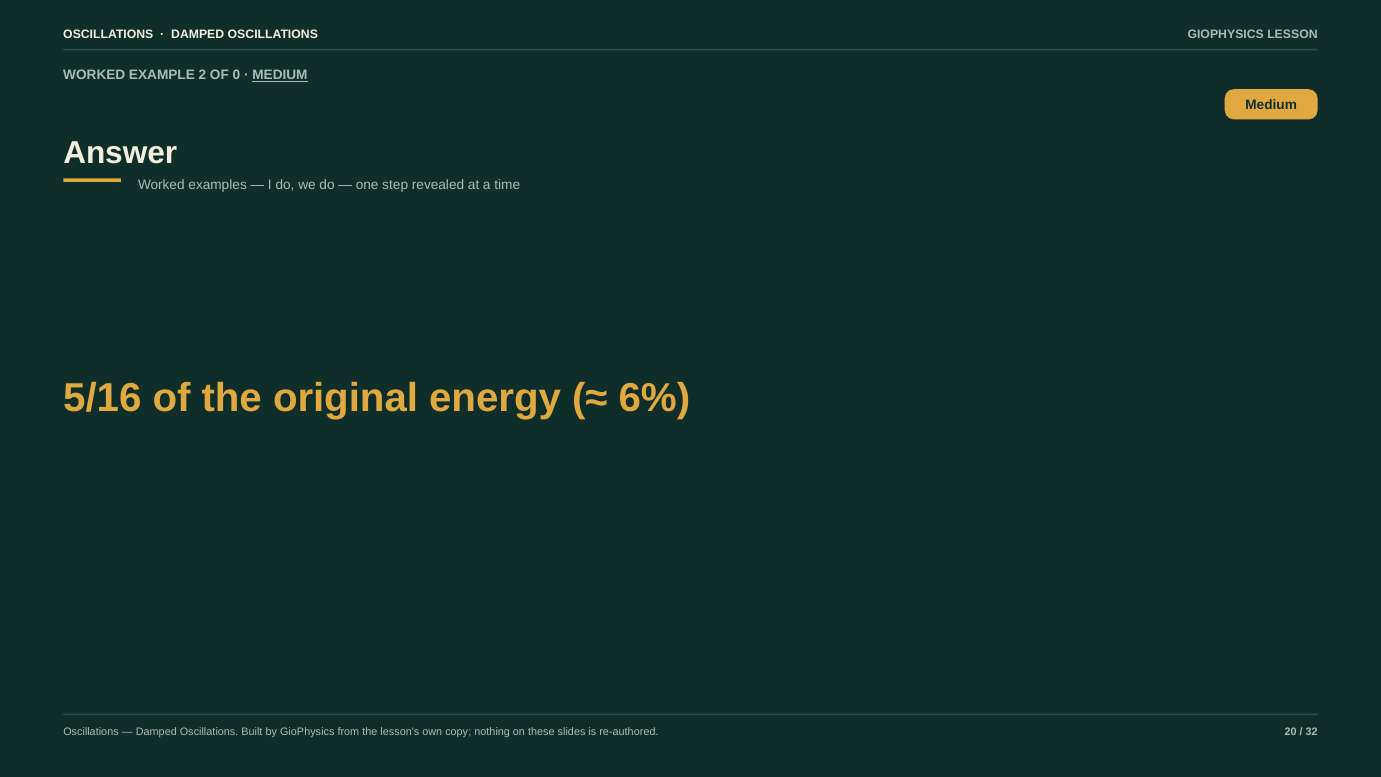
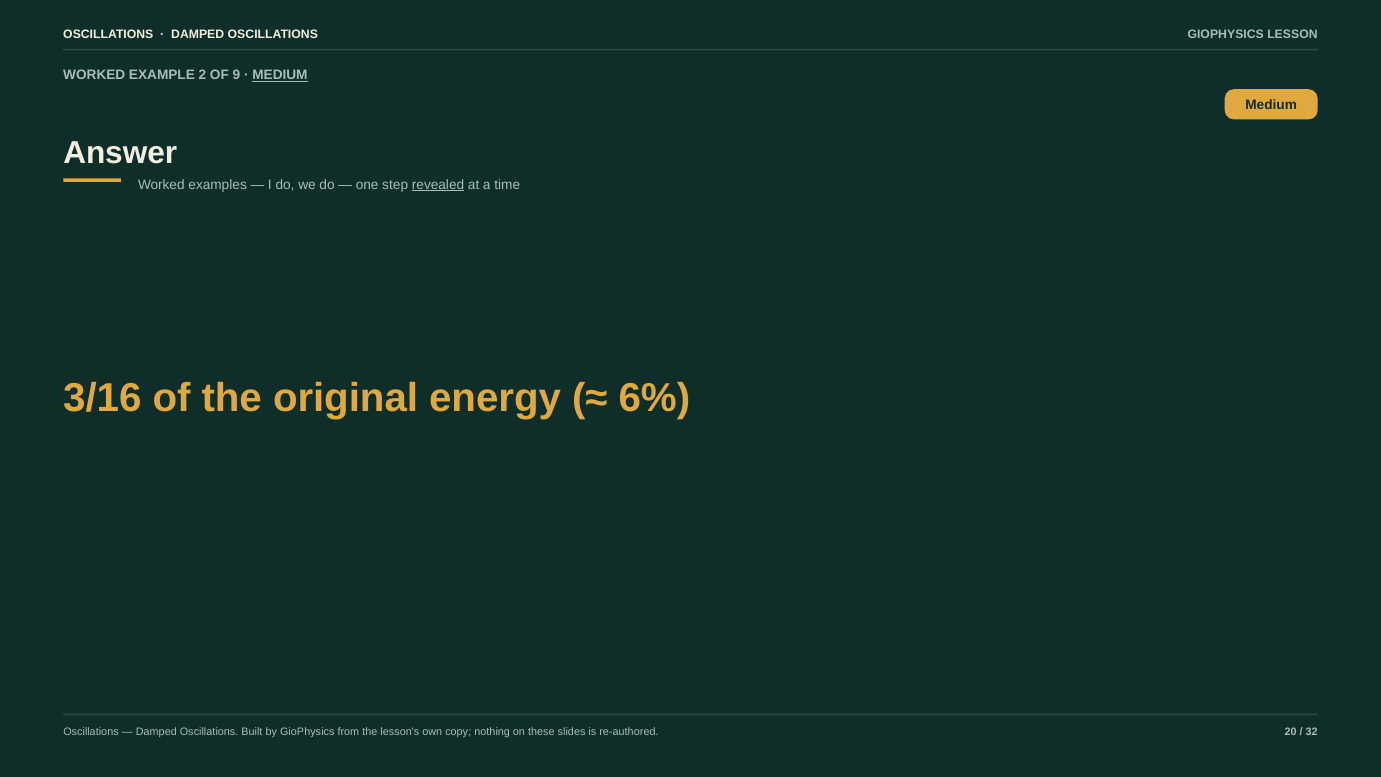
0: 0 -> 9
revealed underline: none -> present
5/16: 5/16 -> 3/16
